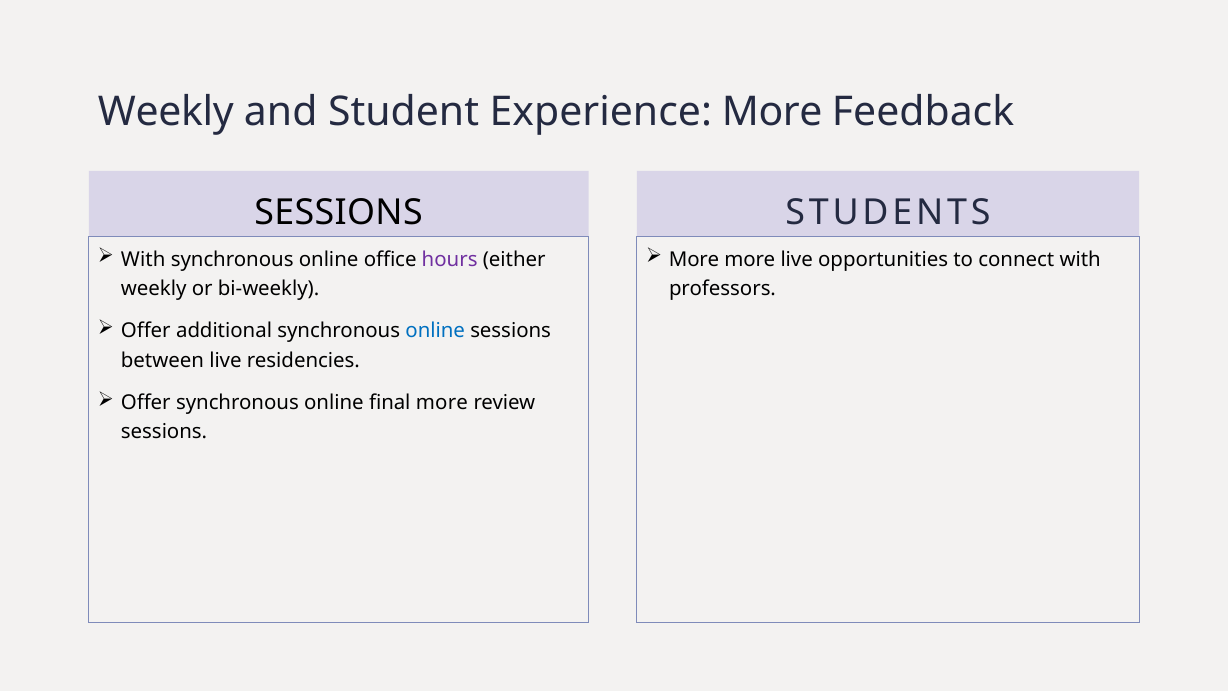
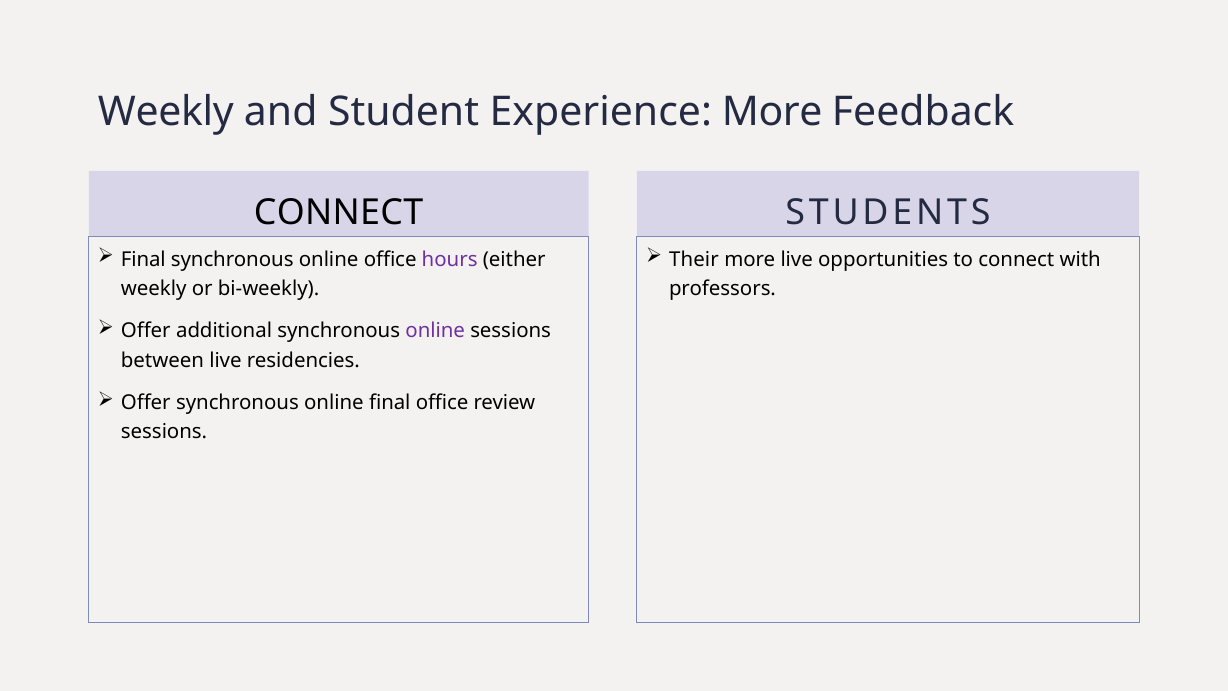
SESSIONS at (339, 212): SESSIONS -> CONNECT
With at (143, 259): With -> Final
More at (694, 259): More -> Their
online at (435, 331) colour: blue -> purple
final more: more -> office
